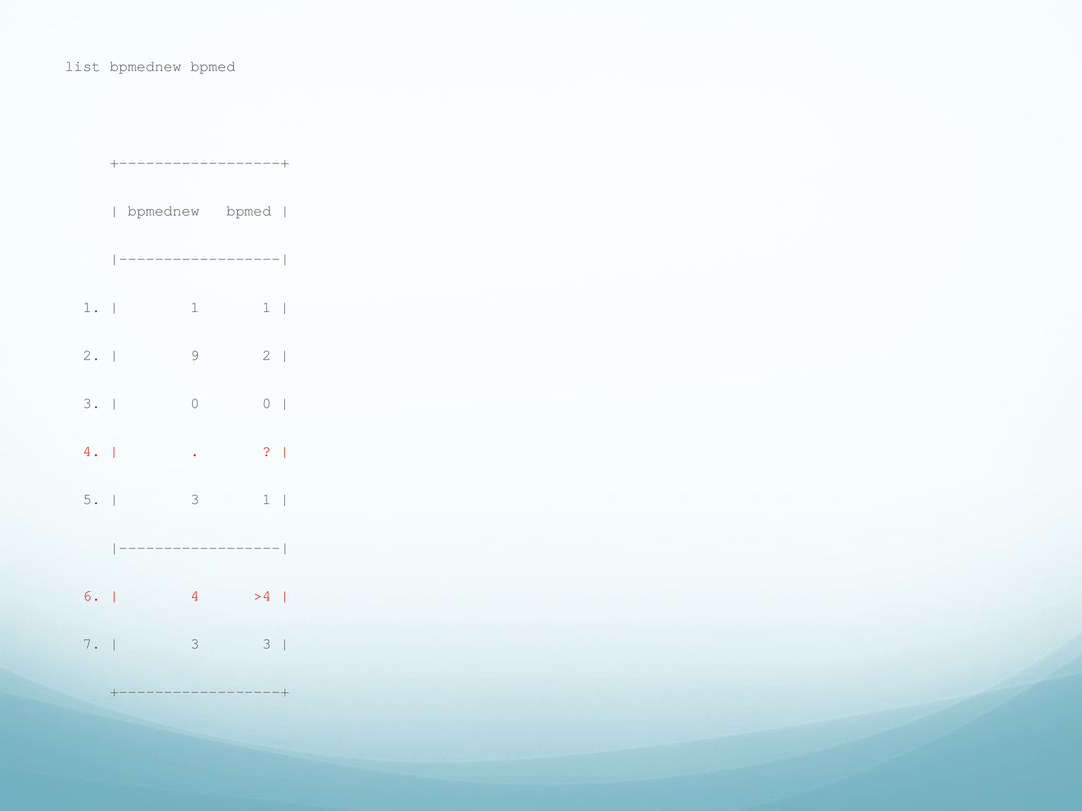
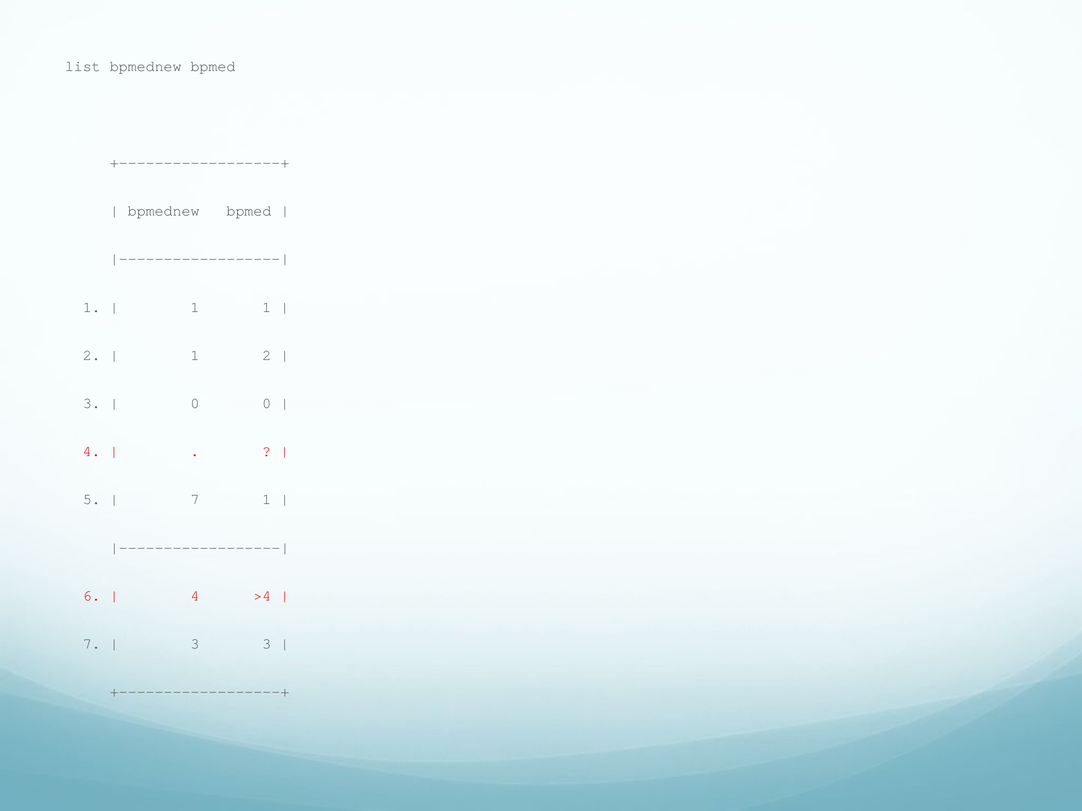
9 at (195, 355): 9 -> 1
3 at (195, 500): 3 -> 7
